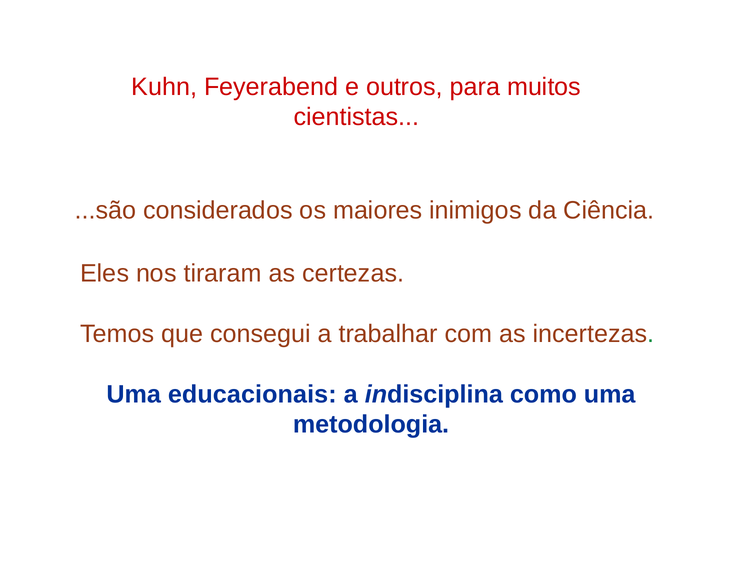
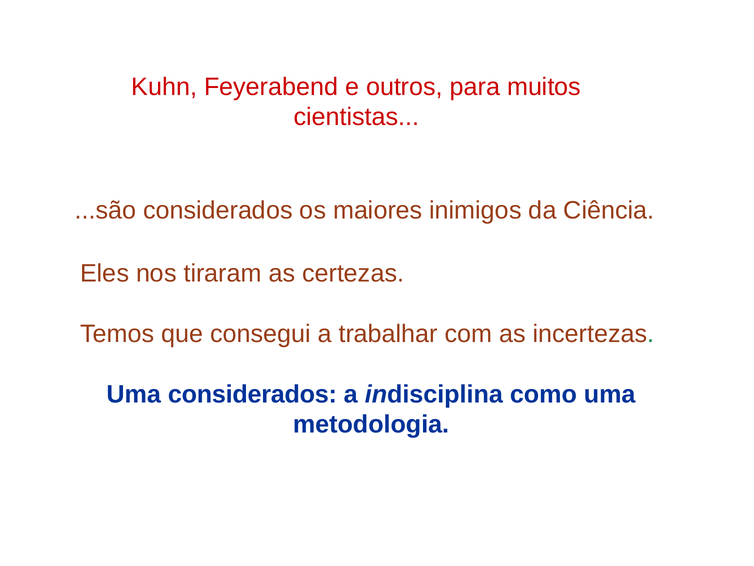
Uma educacionais: educacionais -> considerados
